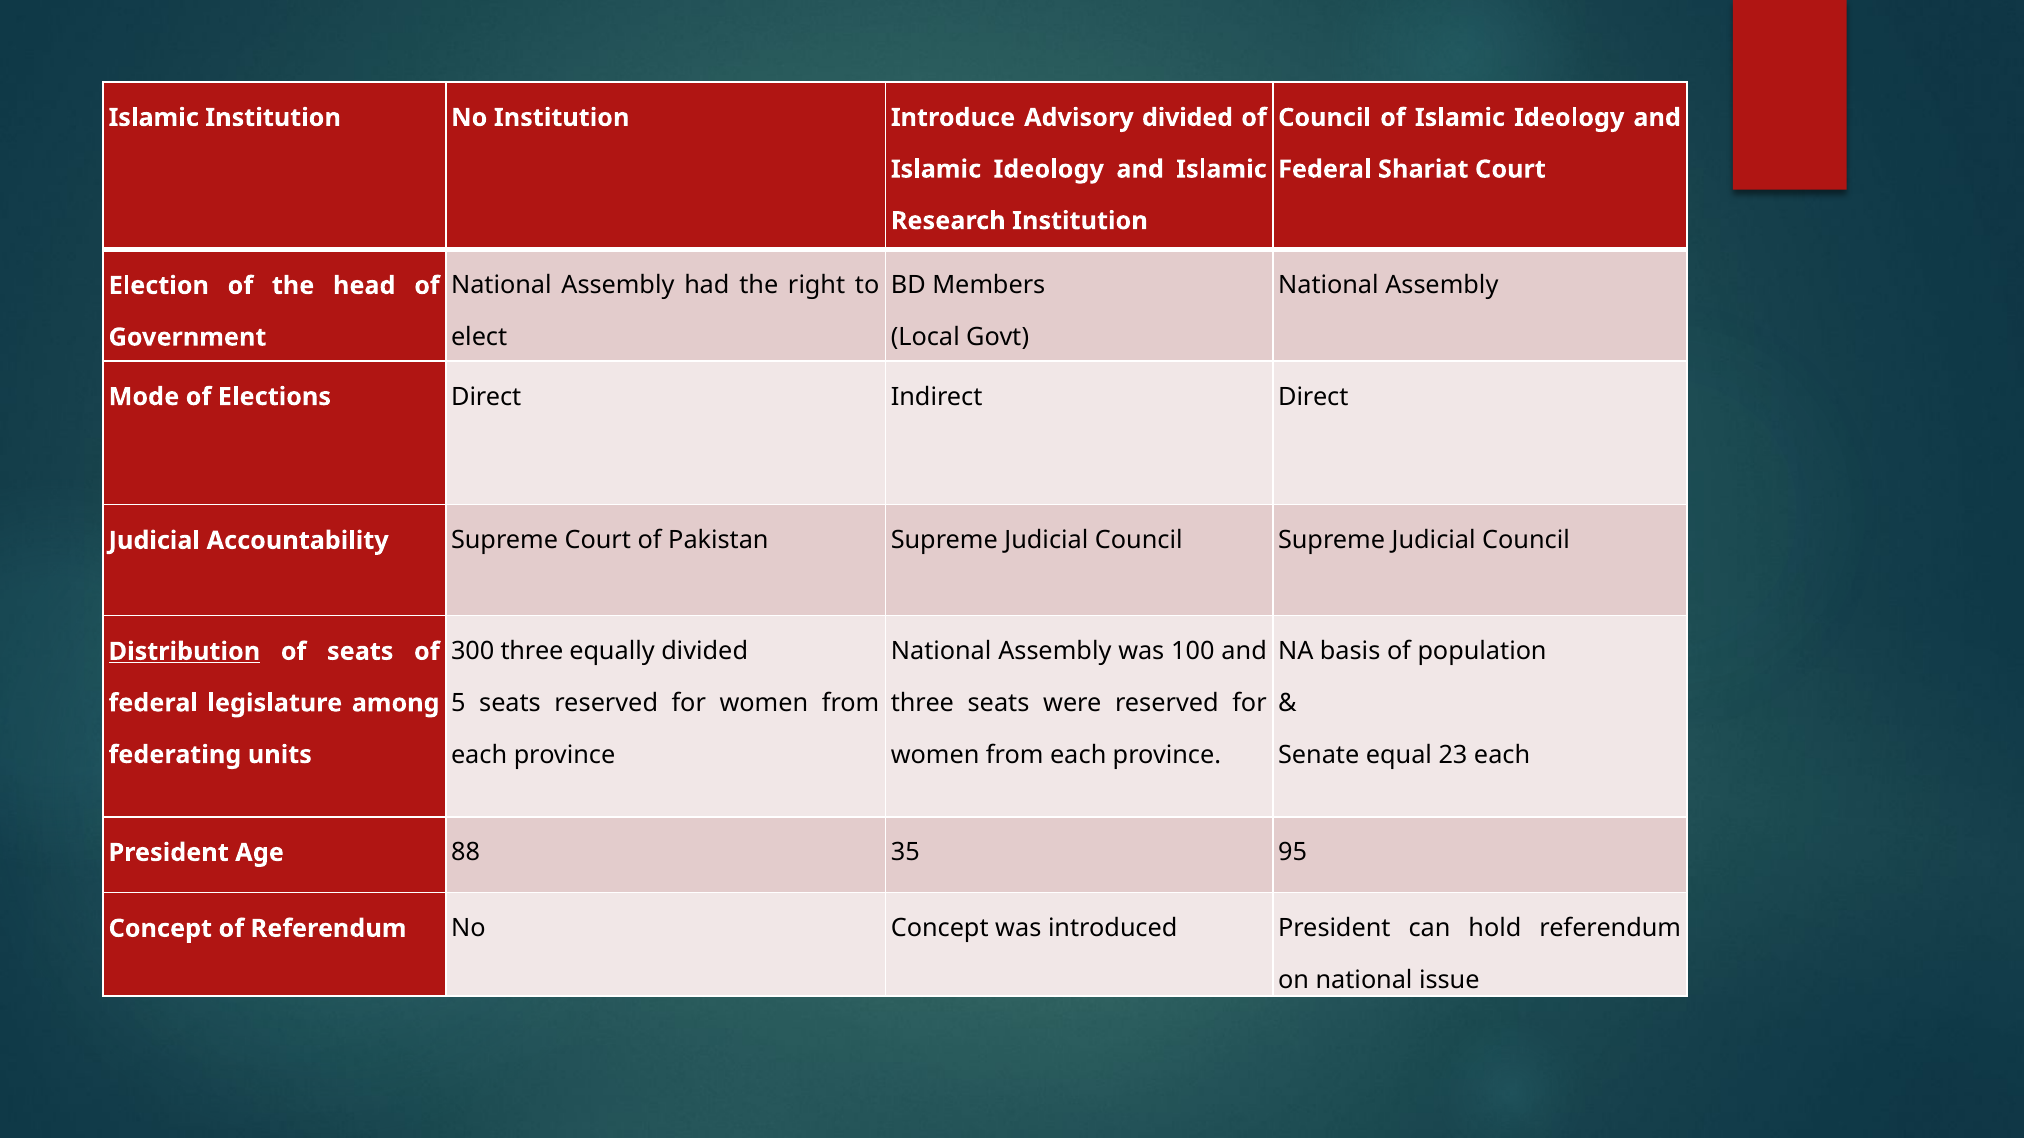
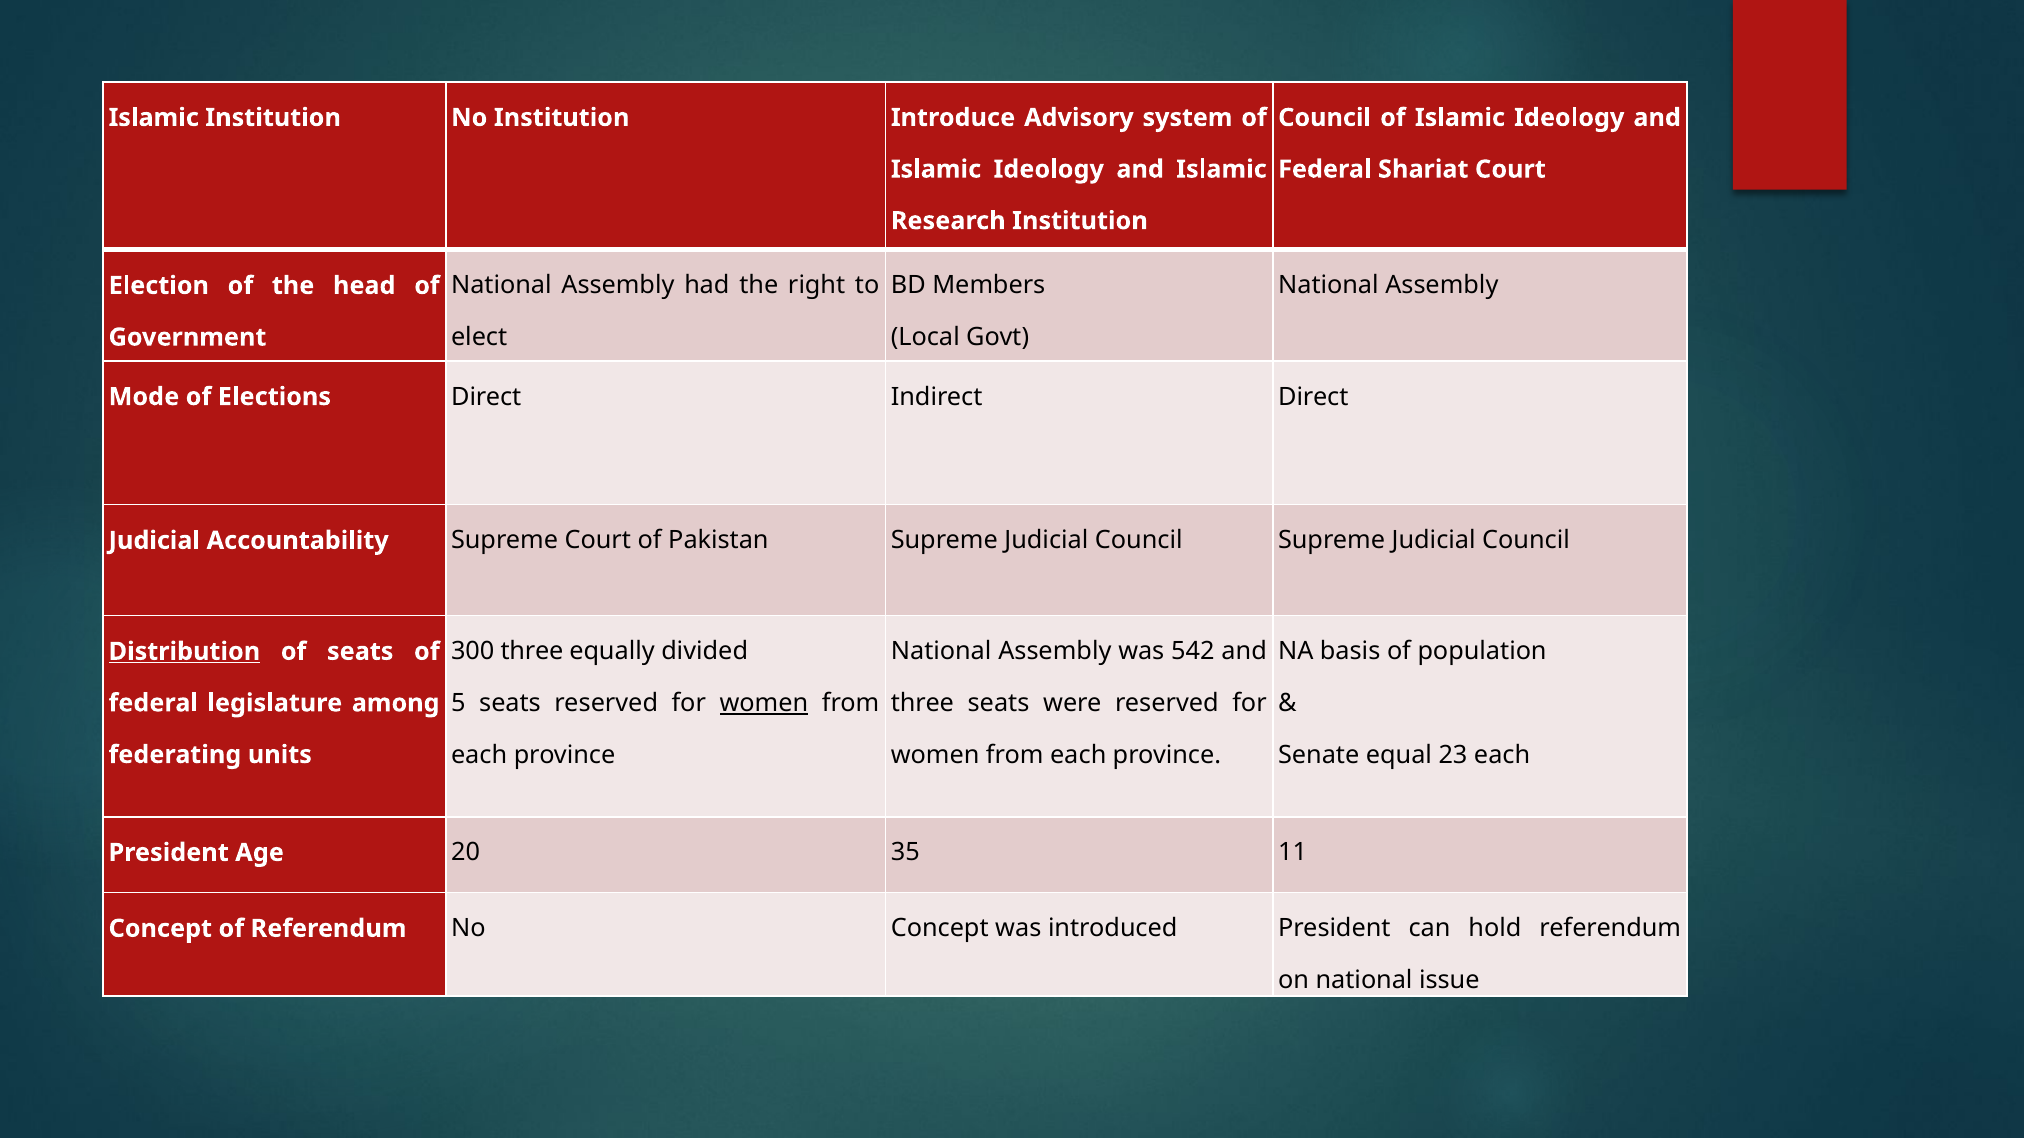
Advisory divided: divided -> system
100: 100 -> 542
women at (764, 703) underline: none -> present
88: 88 -> 20
95: 95 -> 11
